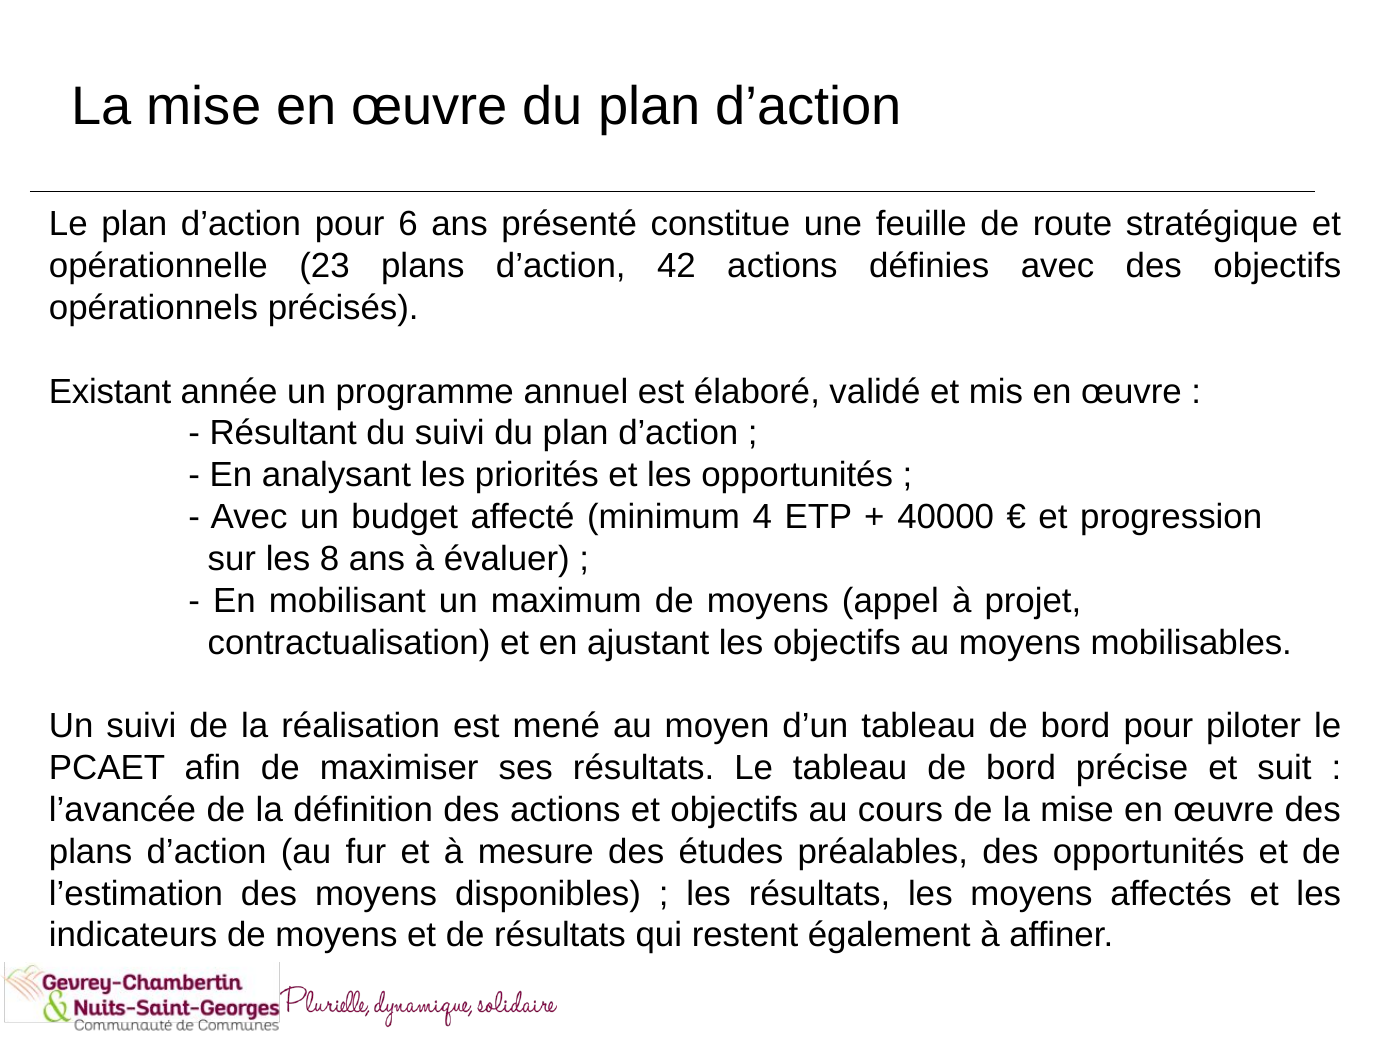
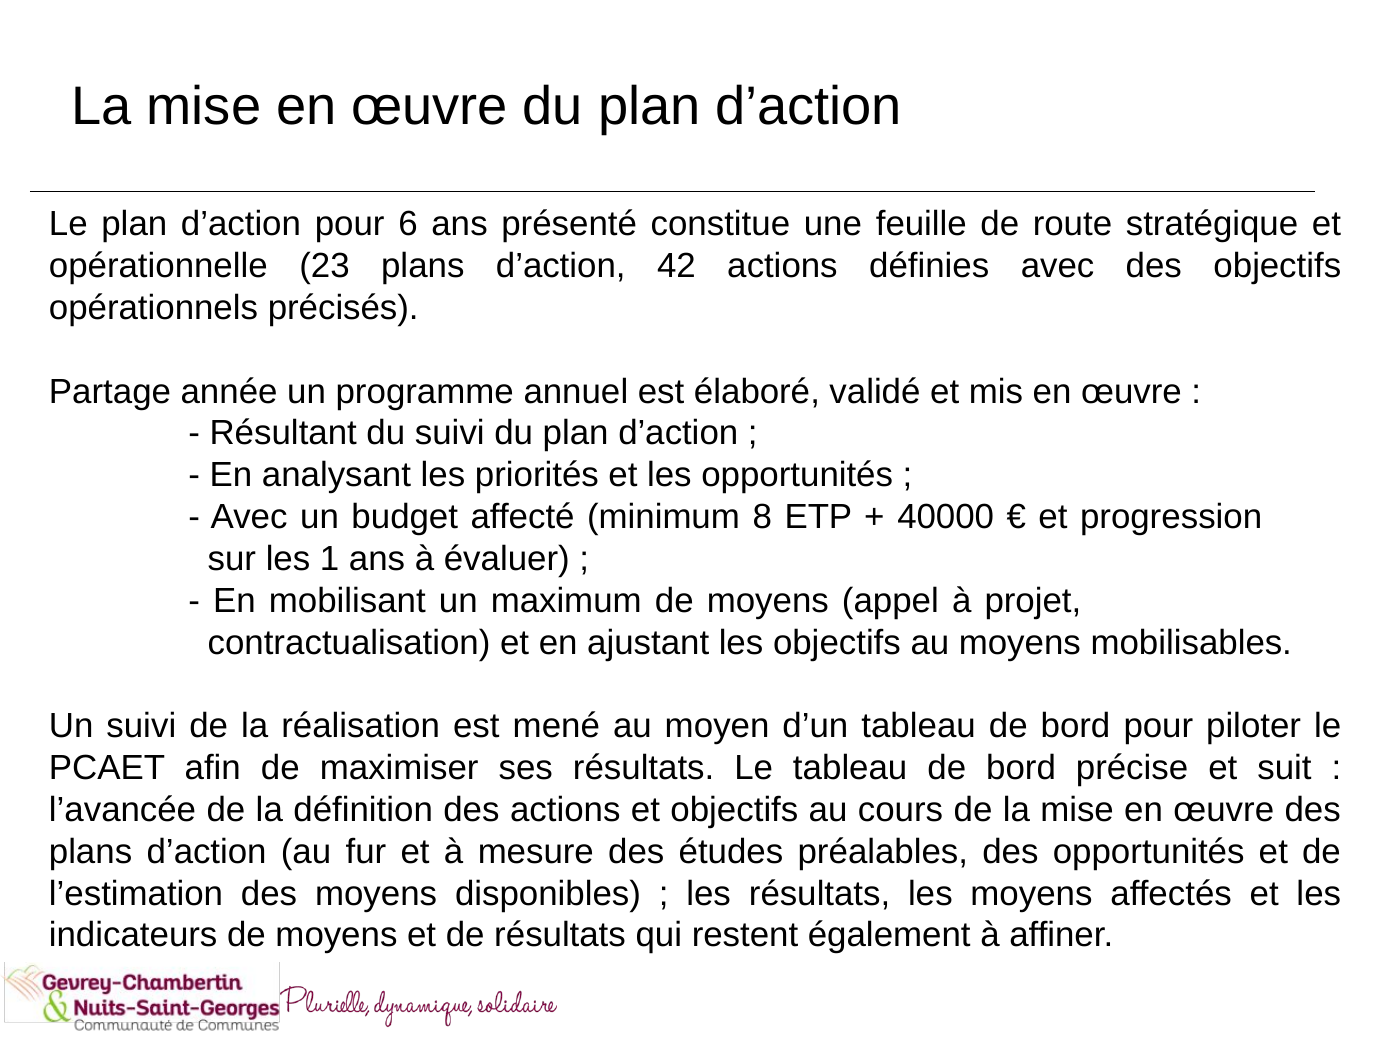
Existant: Existant -> Partage
4: 4 -> 8
8: 8 -> 1
